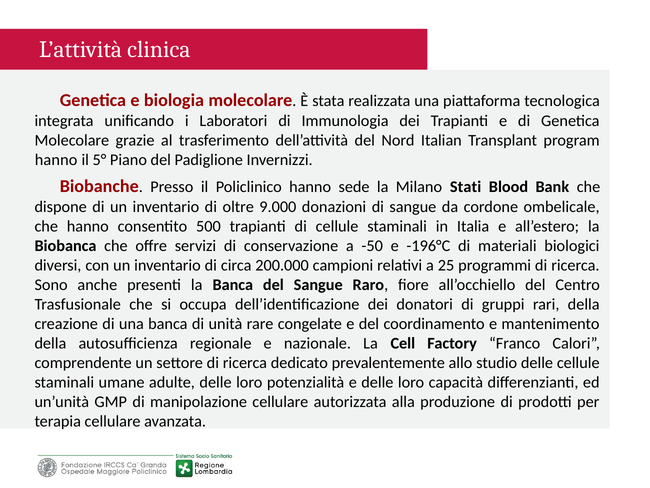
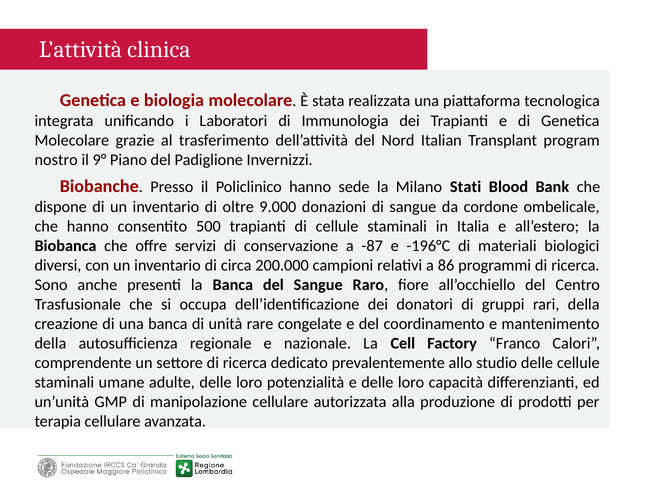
hanno at (56, 160): hanno -> nostro
5°: 5° -> 9°
-50: -50 -> -87
25: 25 -> 86
